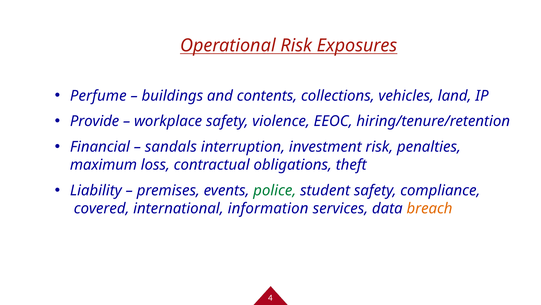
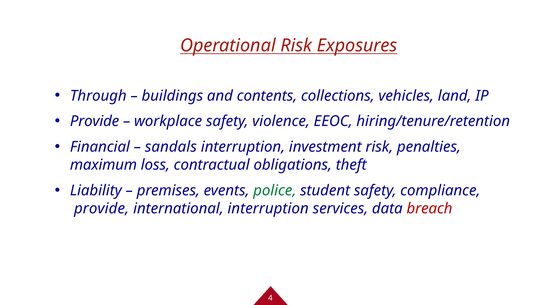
Perfume: Perfume -> Through
covered at (102, 208): covered -> provide
international information: information -> interruption
breach colour: orange -> red
